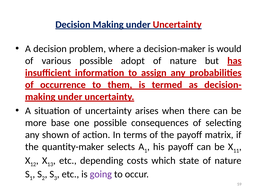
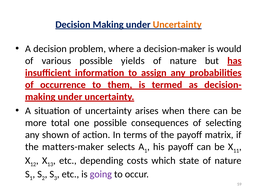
Uncertainty at (177, 24) colour: red -> orange
adopt: adopt -> yields
base: base -> total
quantity-maker: quantity-maker -> matters-maker
